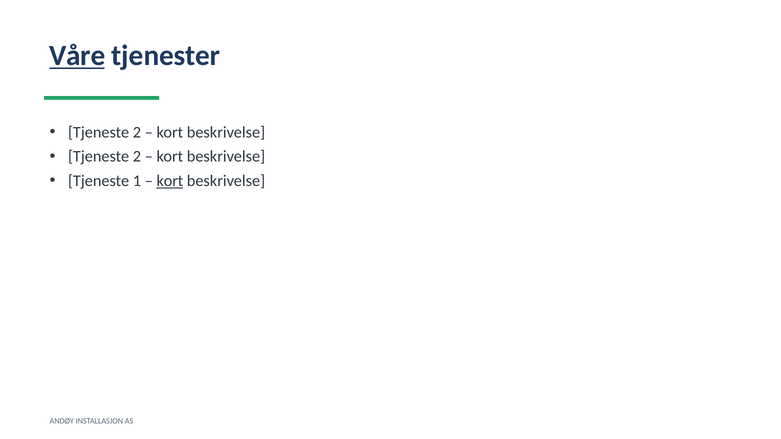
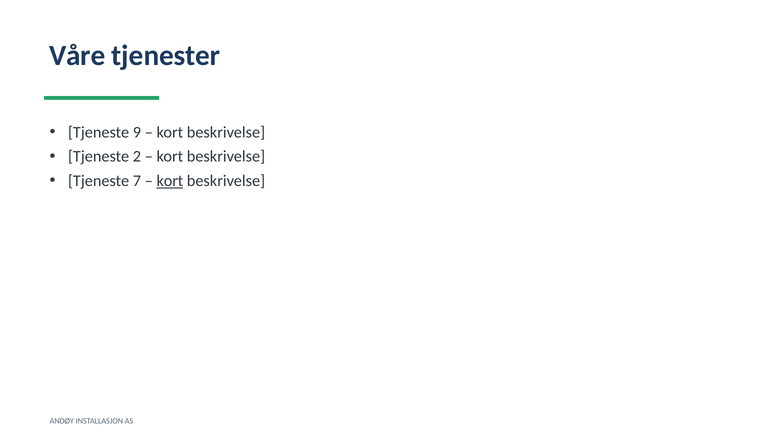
Våre underline: present -> none
2 at (137, 132): 2 -> 9
1: 1 -> 7
